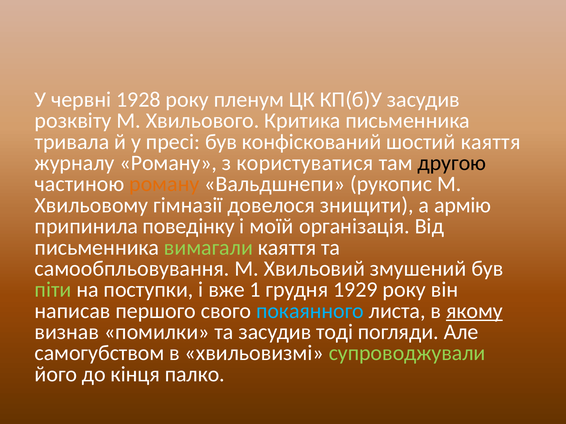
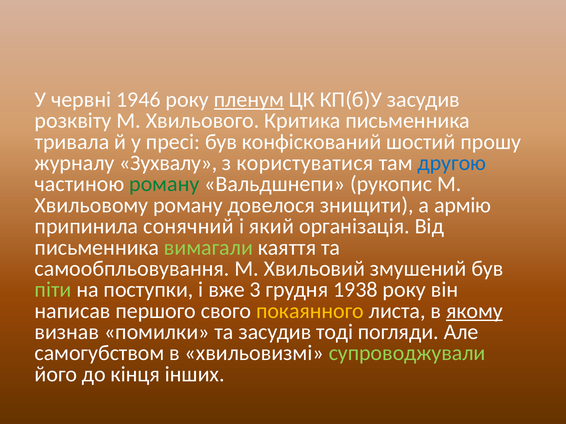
1928: 1928 -> 1946
пленум underline: none -> present
шостий каяття: каяття -> прошу
журналу Роману: Роману -> Зухвалу
другою colour: black -> blue
роману at (164, 184) colour: orange -> green
Хвильовому гімназії: гімназії -> роману
поведінку: поведінку -> сонячний
моїй: моїй -> який
1: 1 -> 3
1929: 1929 -> 1938
покаянного colour: light blue -> yellow
палко: палко -> інших
